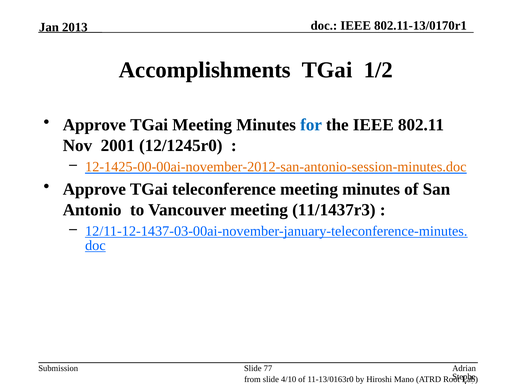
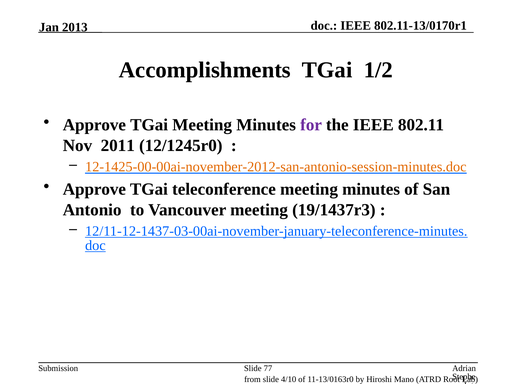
for colour: blue -> purple
2001: 2001 -> 2011
11/1437r3: 11/1437r3 -> 19/1437r3
